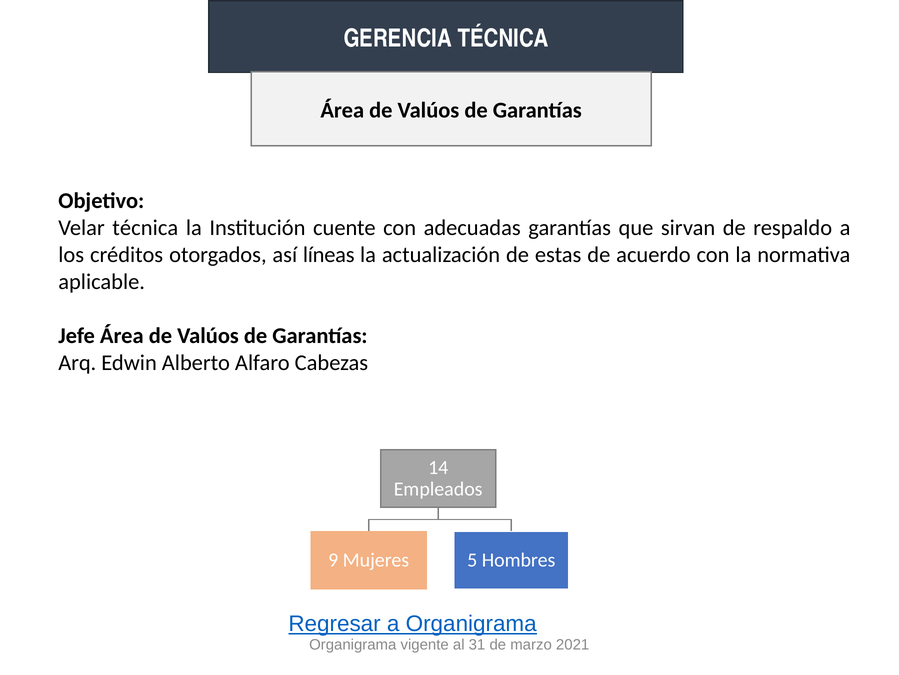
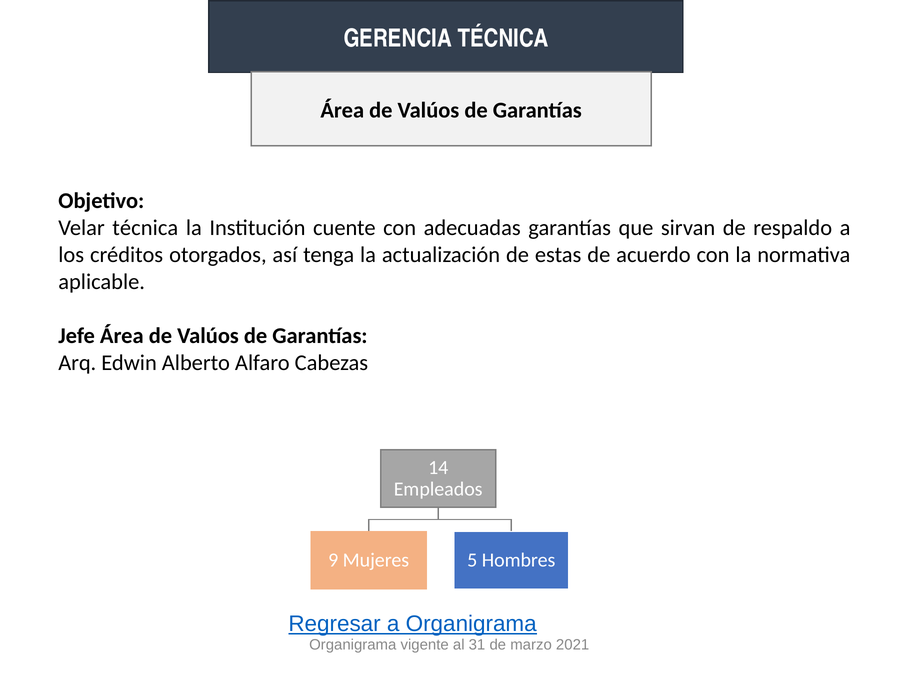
líneas: líneas -> tenga
